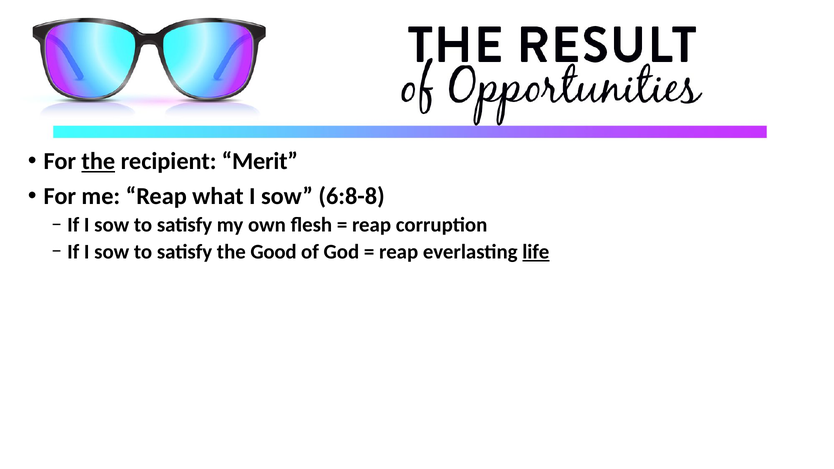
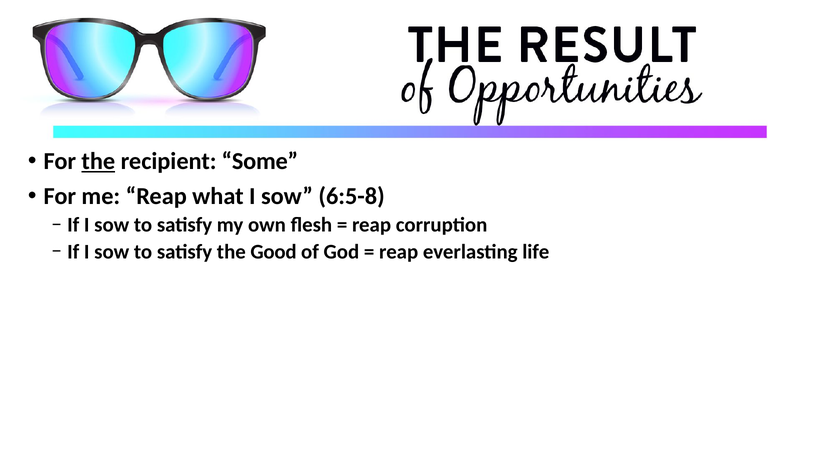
Merit: Merit -> Some
6:8-8: 6:8-8 -> 6:5-8
life underline: present -> none
